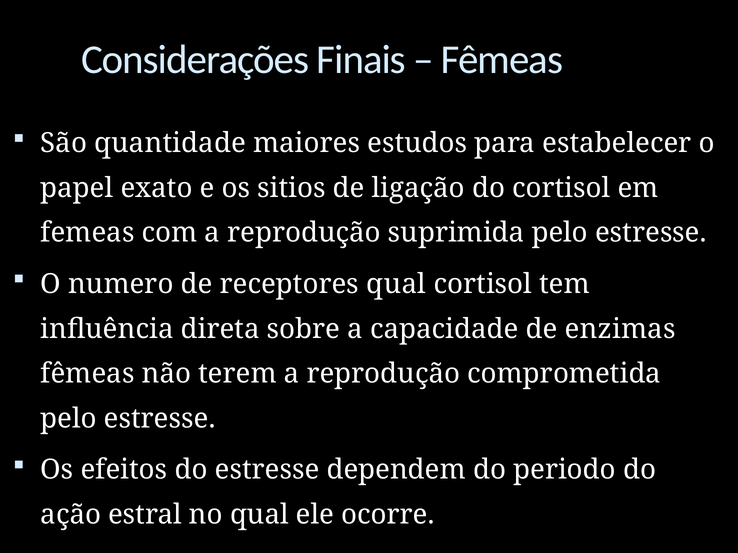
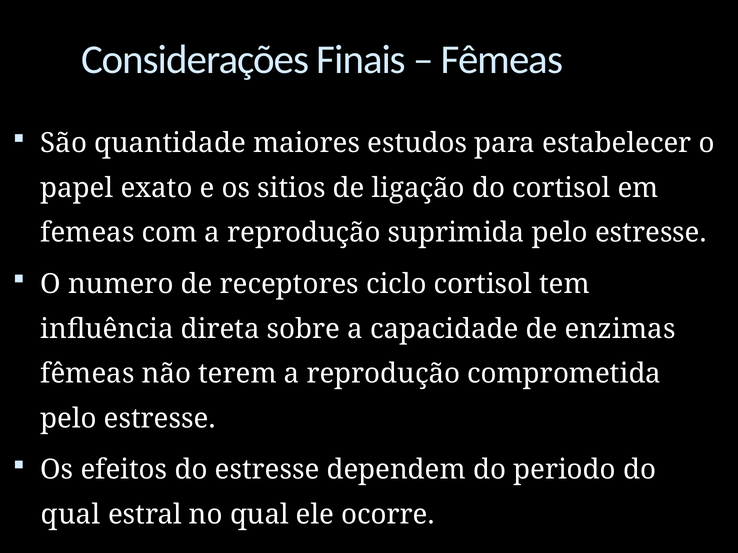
receptores qual: qual -> ciclo
ação at (71, 515): ação -> qual
